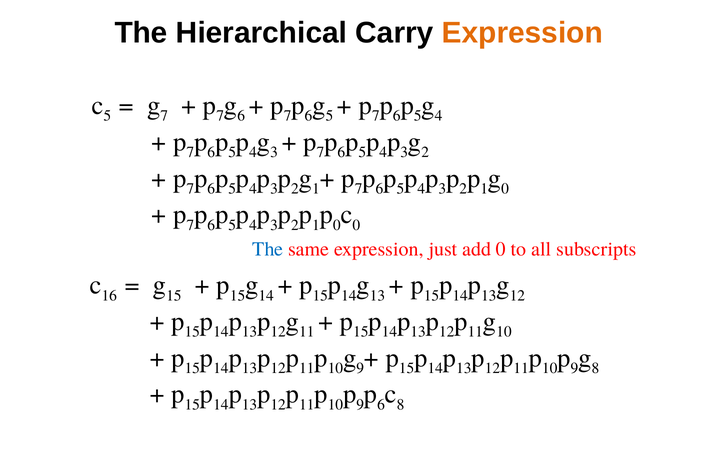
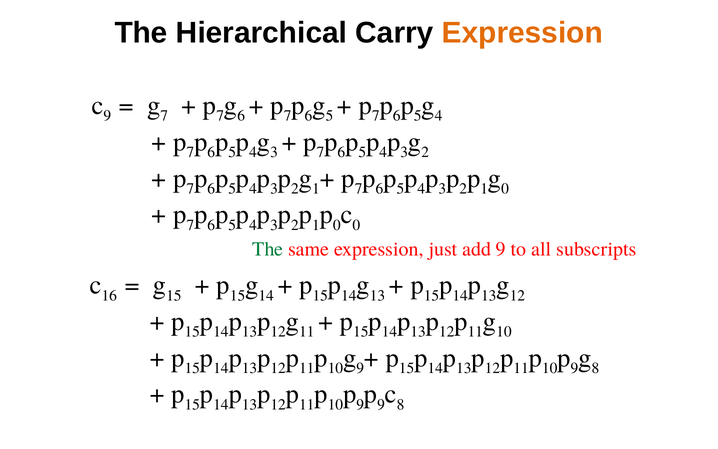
5 at (107, 116): 5 -> 9
The at (268, 249) colour: blue -> green
add 0: 0 -> 9
6 at (381, 404): 6 -> 9
